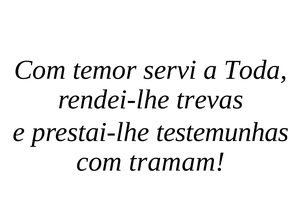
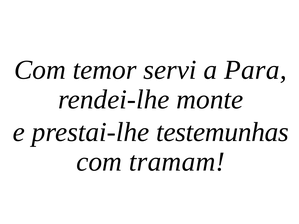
Toda: Toda -> Para
trevas: trevas -> monte
